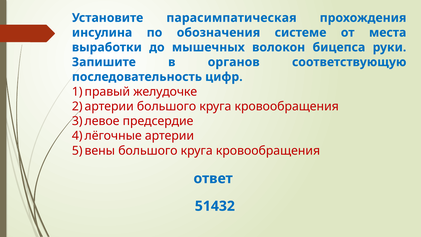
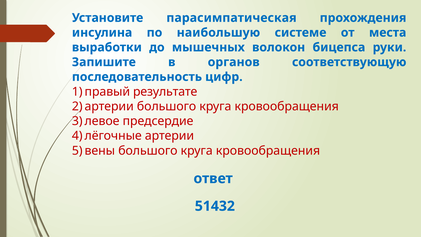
обозначения: обозначения -> наибольшую
желудочке: желудочке -> результате
